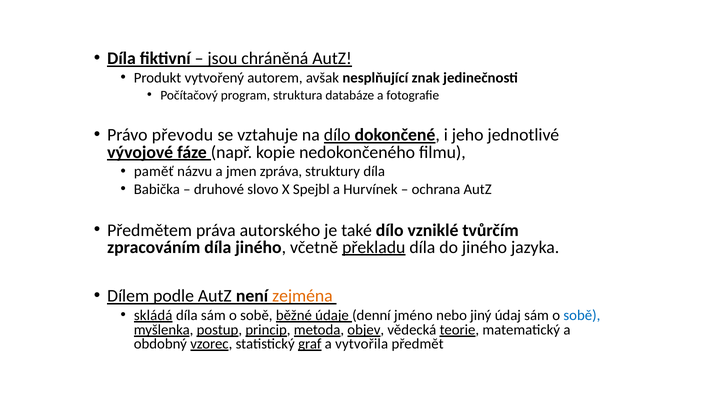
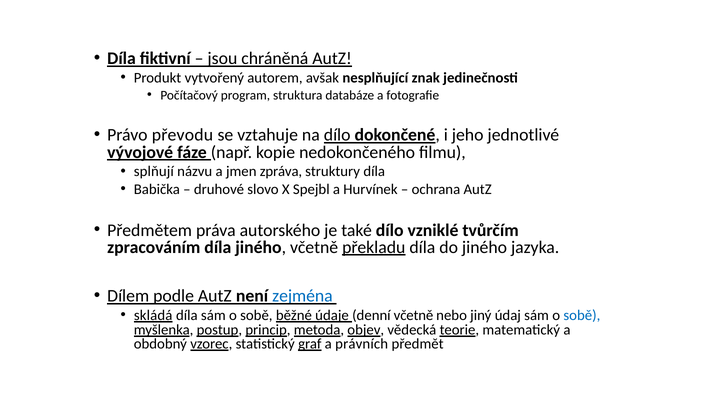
paměť: paměť -> splňují
zejména colour: orange -> blue
denní jméno: jméno -> včetně
vytvořila: vytvořila -> právních
